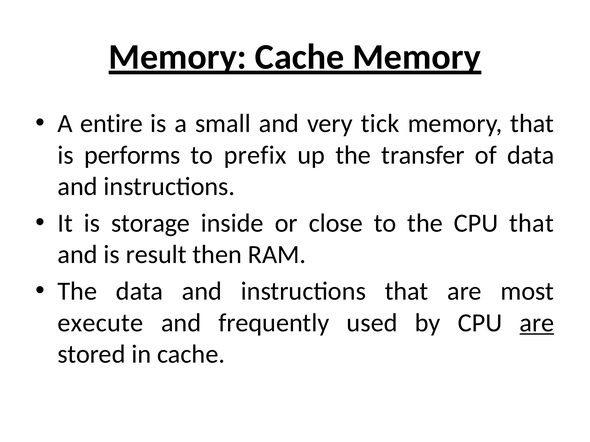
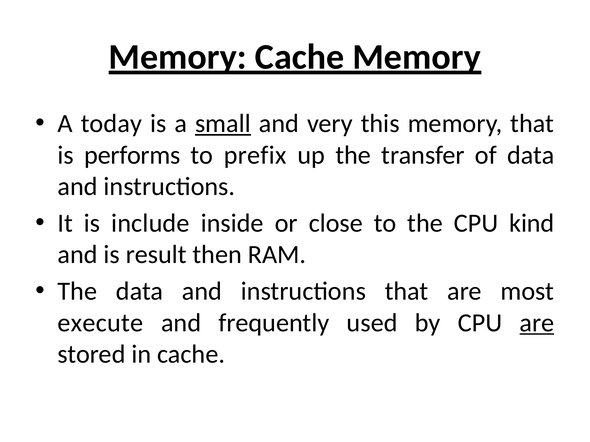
entire: entire -> today
small underline: none -> present
tick: tick -> this
storage: storage -> include
CPU that: that -> kind
